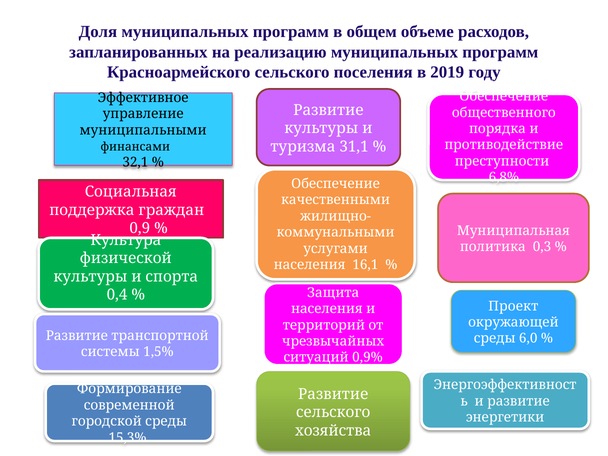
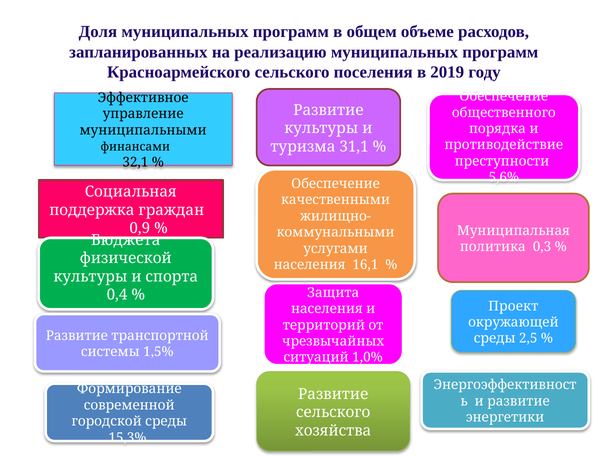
6,8%: 6,8% -> 5,6%
Культура: Культура -> Бюджета
6,0: 6,0 -> 2,5
0,9%: 0,9% -> 1,0%
